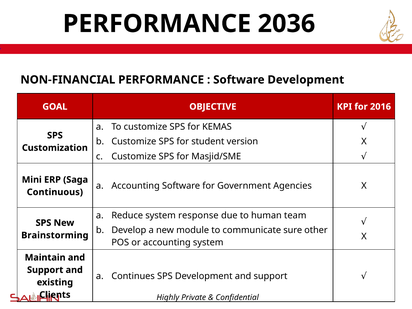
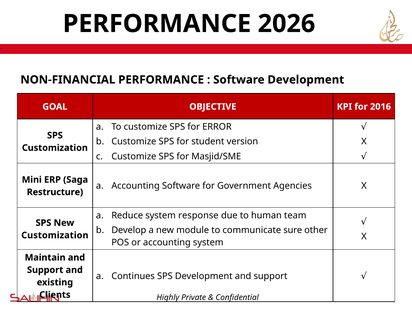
2036: 2036 -> 2026
KEMAS: KEMAS -> ERROR
Continuous: Continuous -> Restructure
Brainstorming at (55, 235): Brainstorming -> Customization
